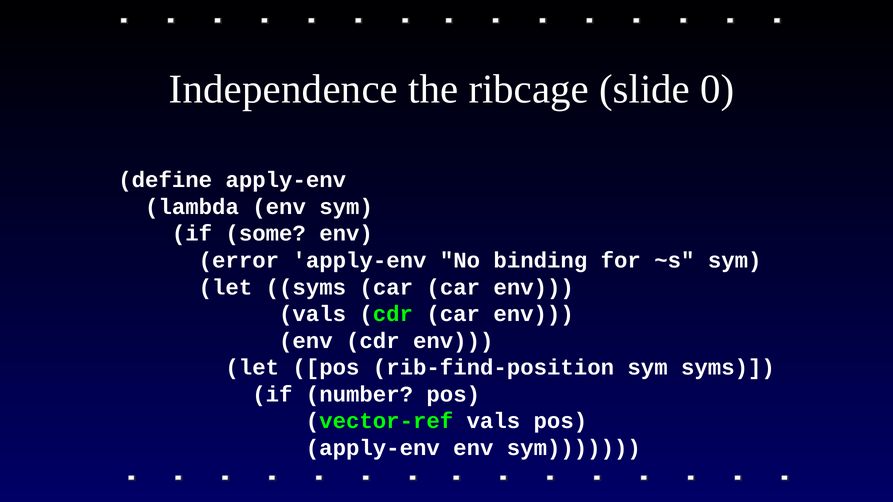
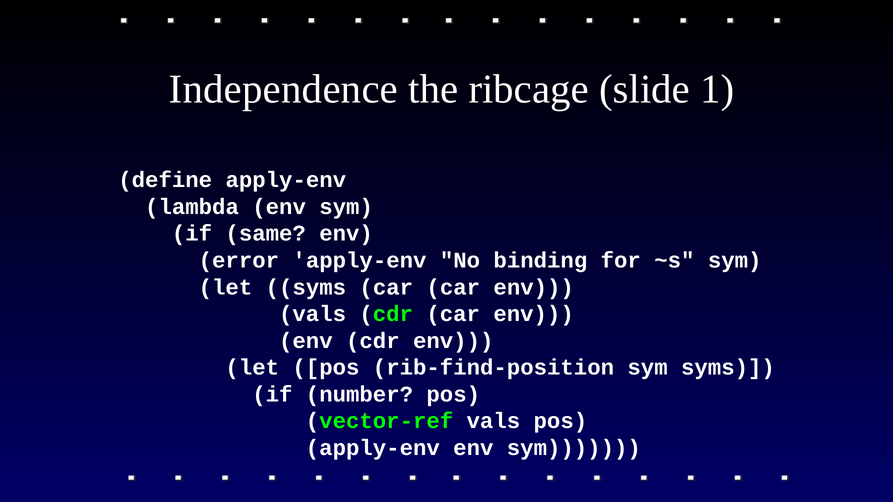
0: 0 -> 1
some: some -> same
